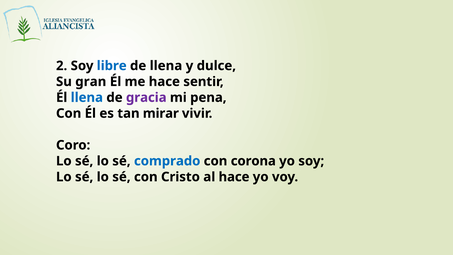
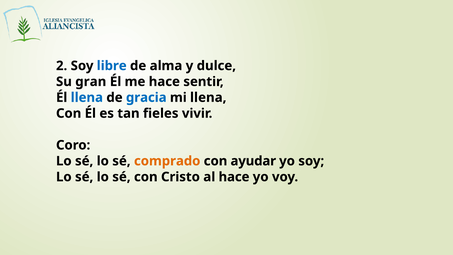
de llena: llena -> alma
gracia colour: purple -> blue
mi pena: pena -> llena
mirar: mirar -> fieles
comprado colour: blue -> orange
corona: corona -> ayudar
